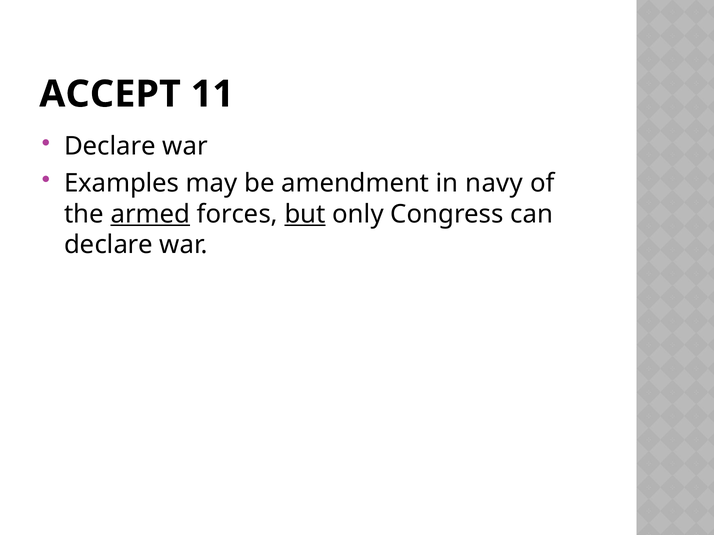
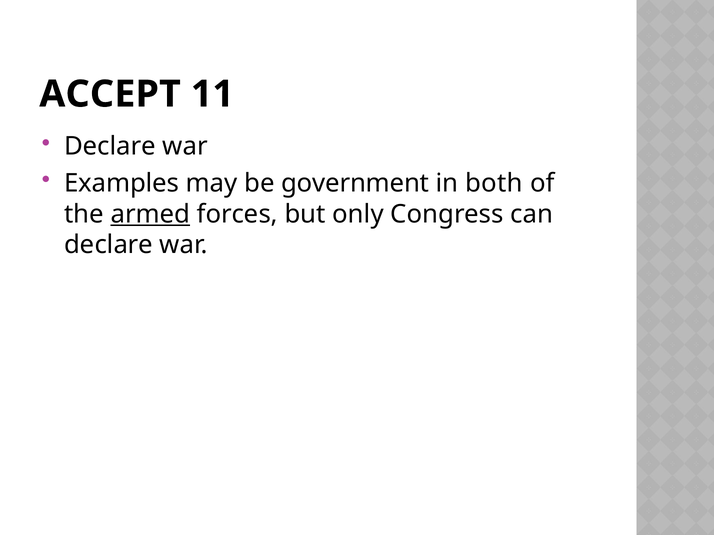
amendment: amendment -> government
navy: navy -> both
but underline: present -> none
